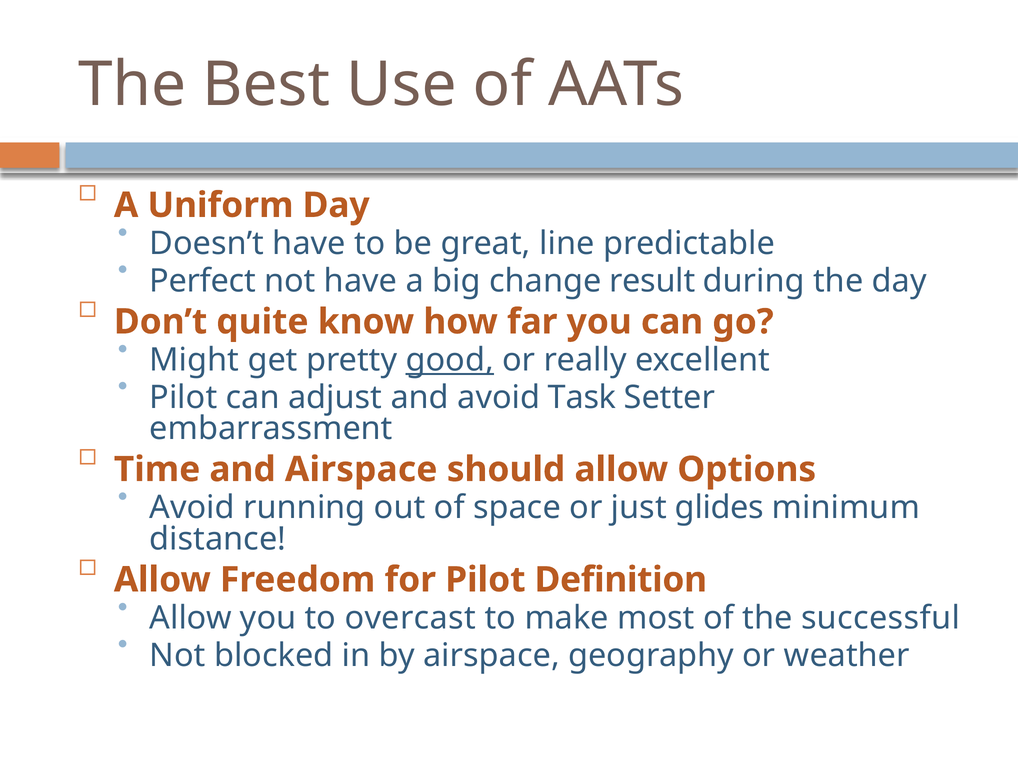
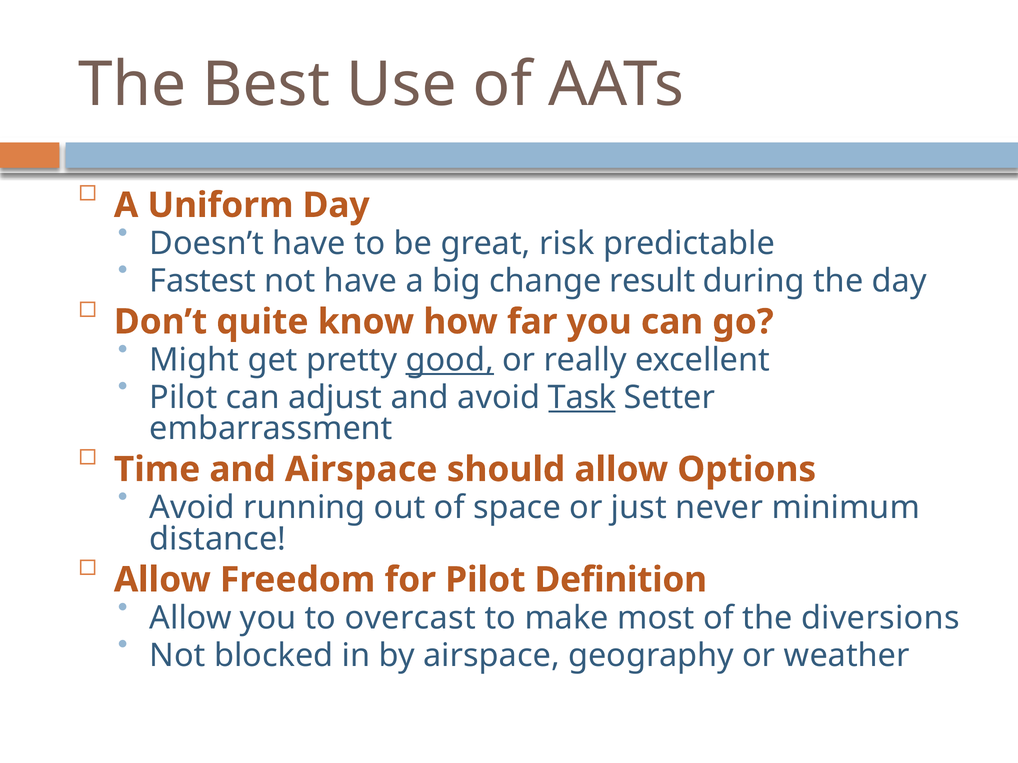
line: line -> risk
Perfect: Perfect -> Fastest
Task underline: none -> present
glides: glides -> never
successful: successful -> diversions
